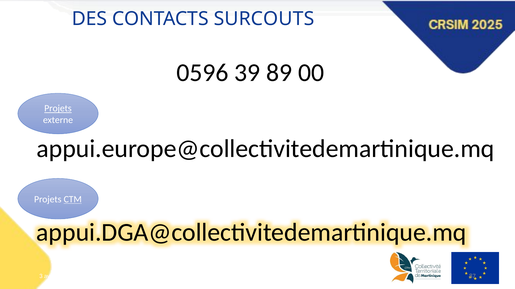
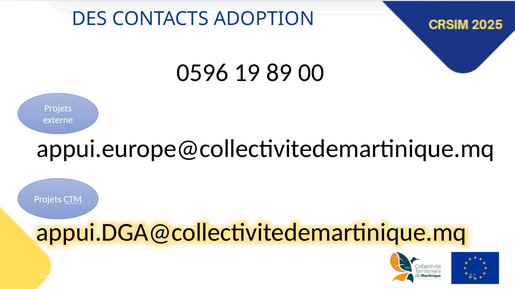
SURCOUTS: SURCOUTS -> ADOPTION
39: 39 -> 19
Projets at (58, 109) underline: present -> none
